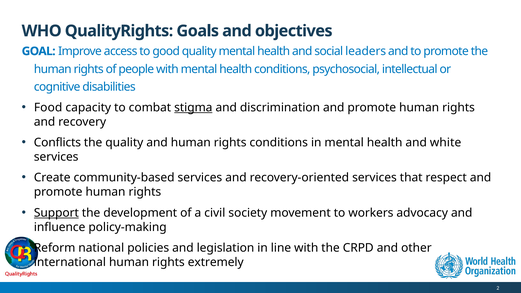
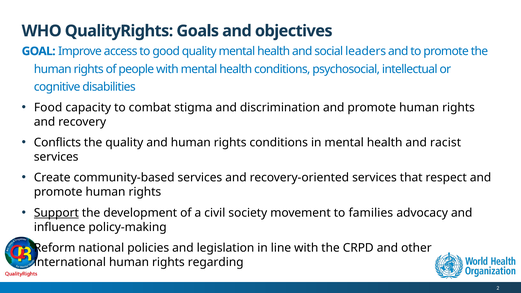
stigma underline: present -> none
white: white -> racist
workers: workers -> families
extremely: extremely -> regarding
